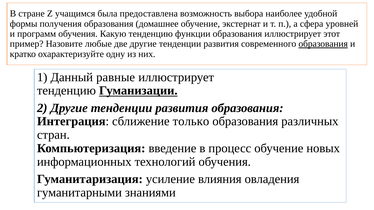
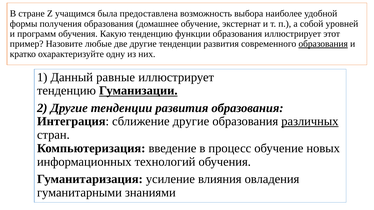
сфера: сфера -> собой
сближение только: только -> другие
различных underline: none -> present
